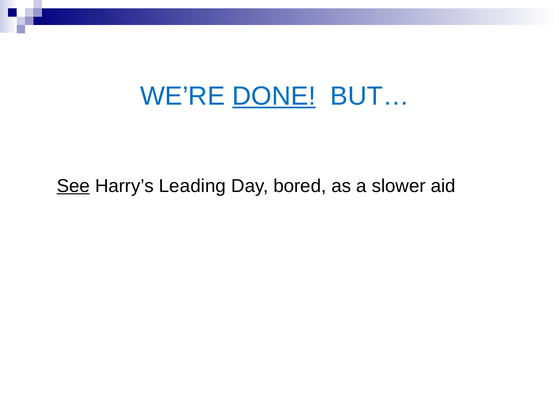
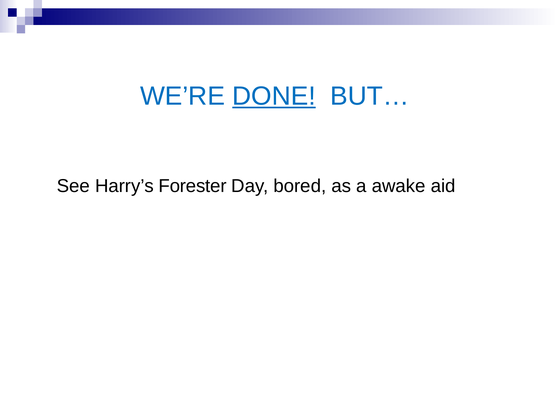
See underline: present -> none
Leading: Leading -> Forester
slower: slower -> awake
